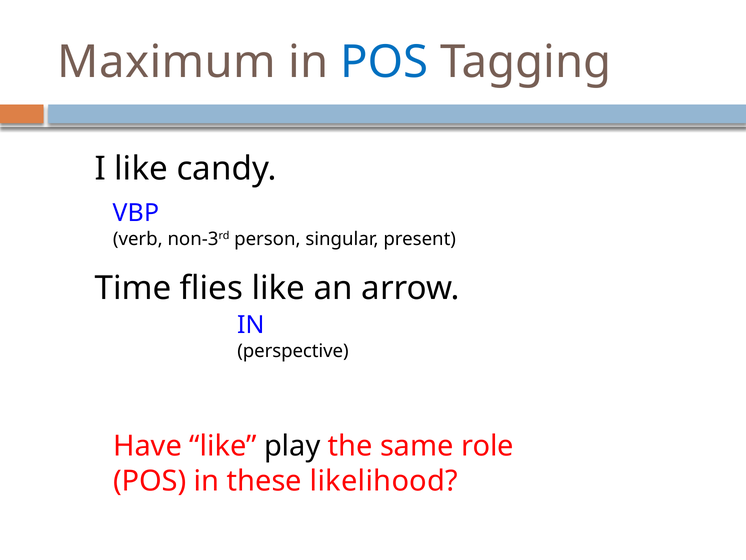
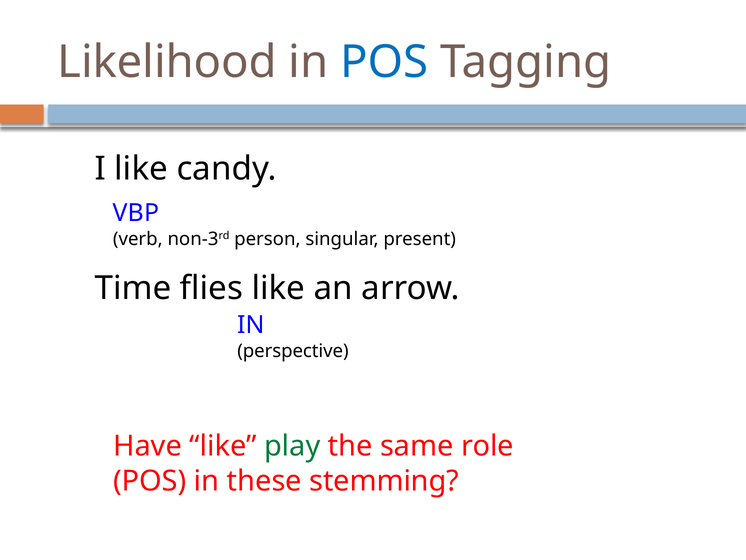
Maximum: Maximum -> Likelihood
play colour: black -> green
likelihood: likelihood -> stemming
